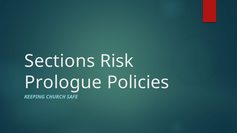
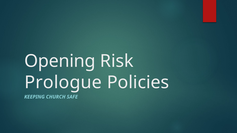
Sections: Sections -> Opening
